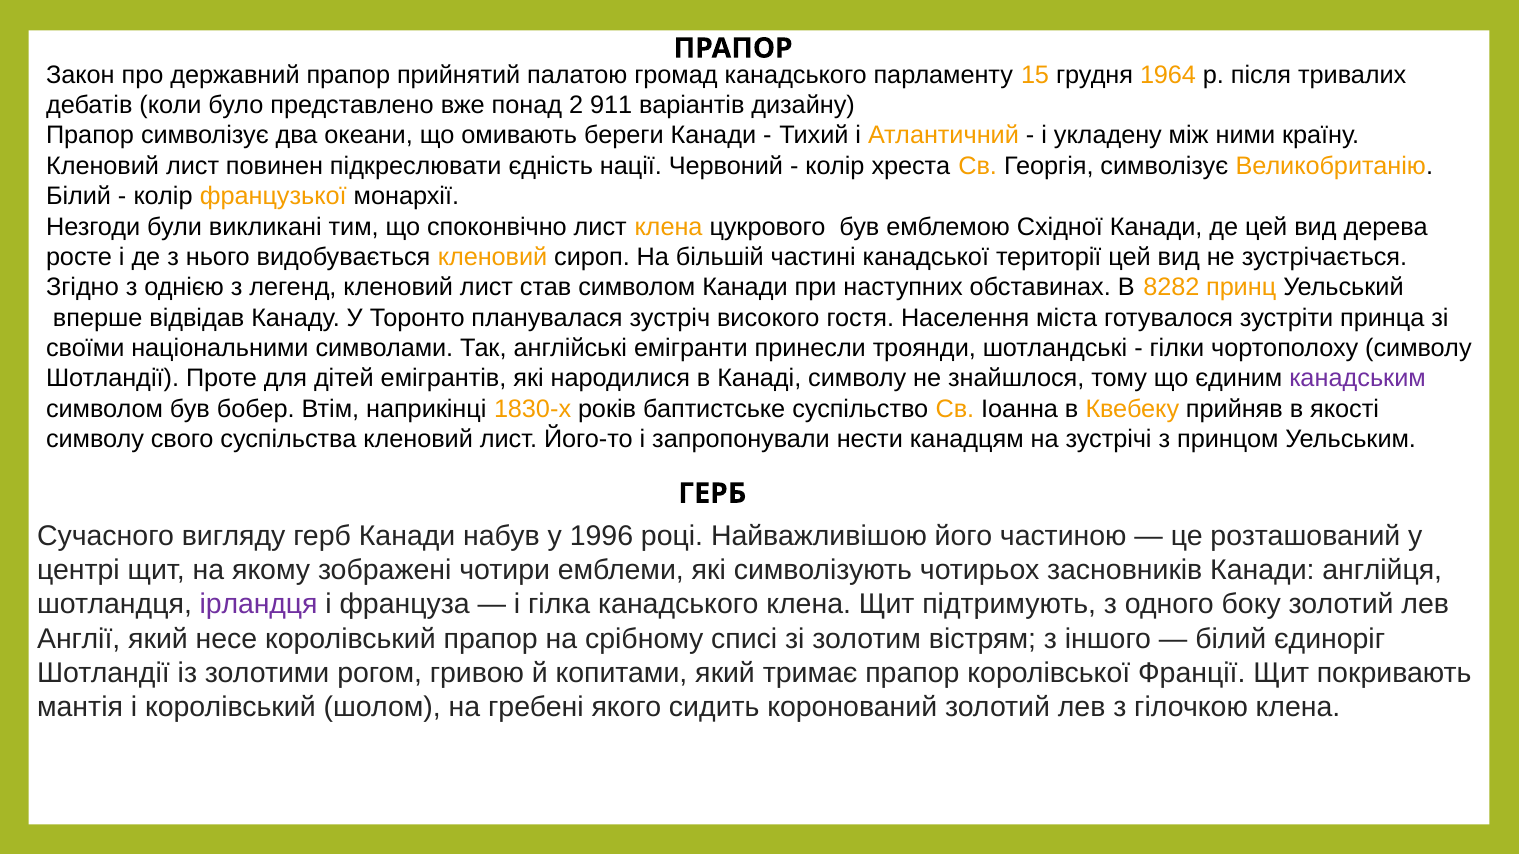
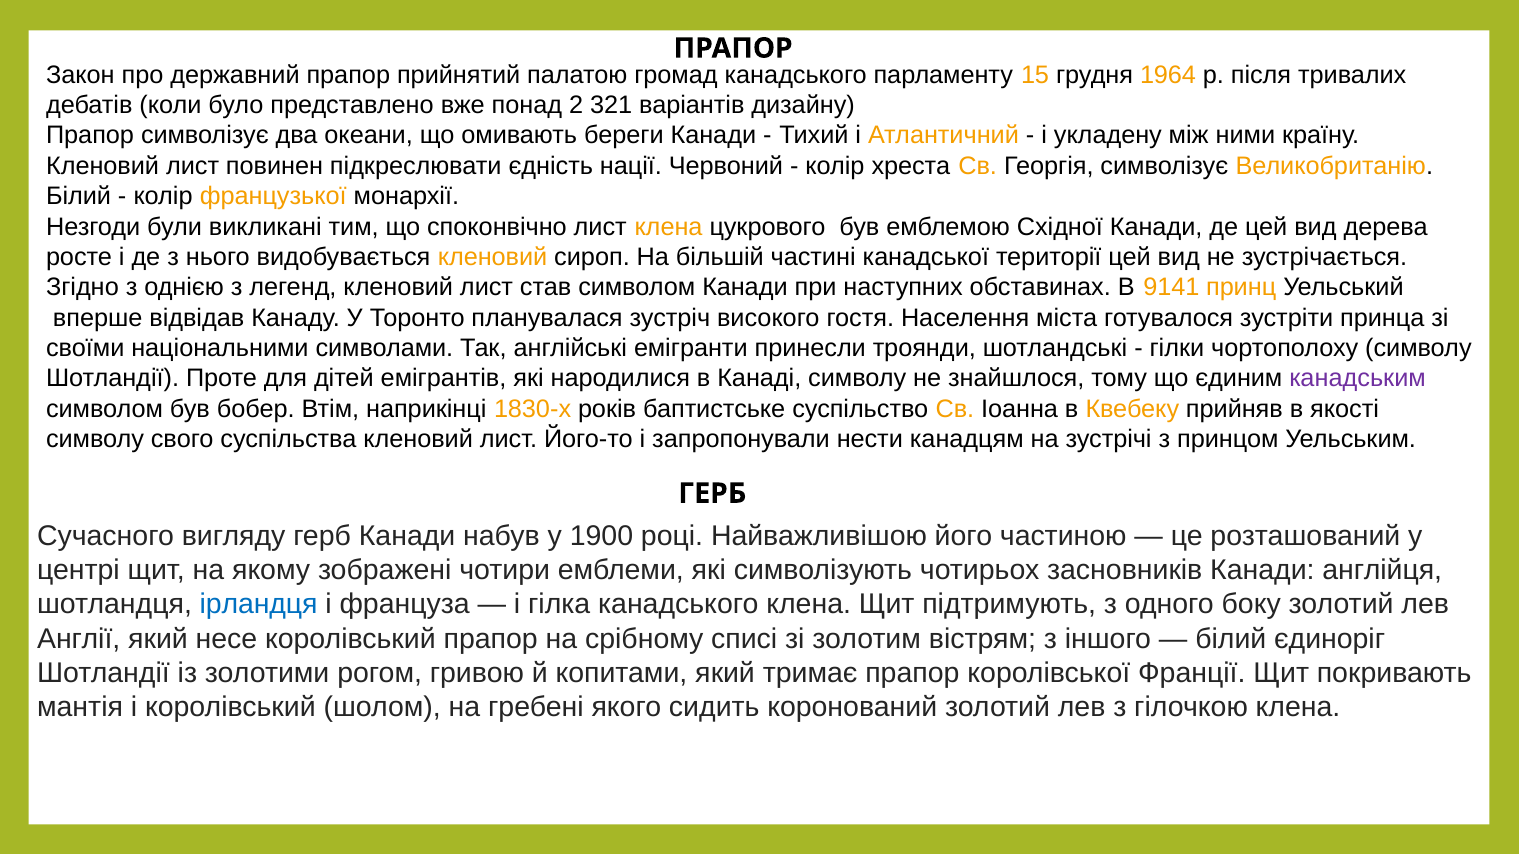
911: 911 -> 321
8282: 8282 -> 9141
1996: 1996 -> 1900
ірландця colour: purple -> blue
